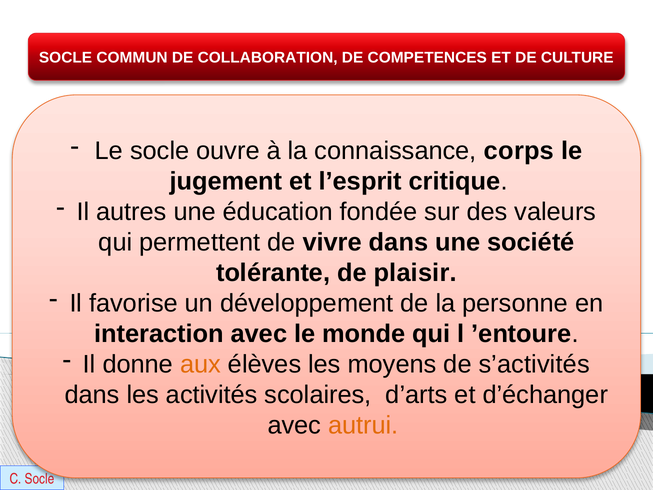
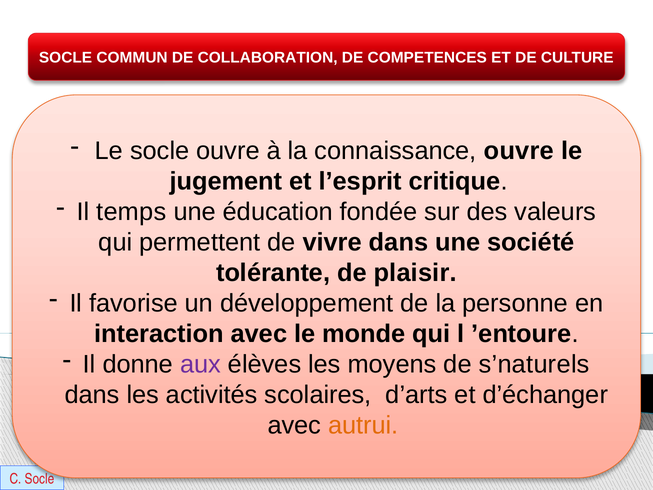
connaissance corps: corps -> ouvre
autres: autres -> temps
aux colour: orange -> purple
s’activités: s’activités -> s’naturels
